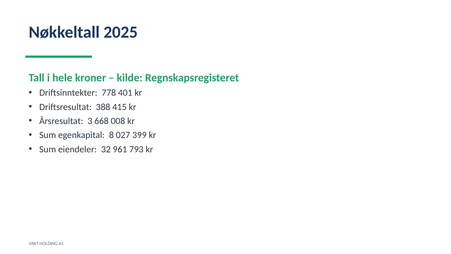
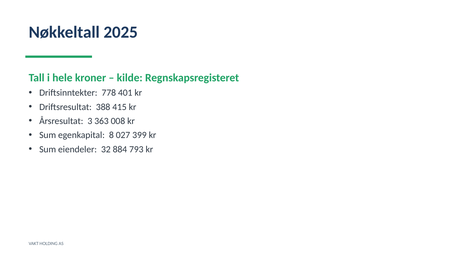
668: 668 -> 363
961: 961 -> 884
